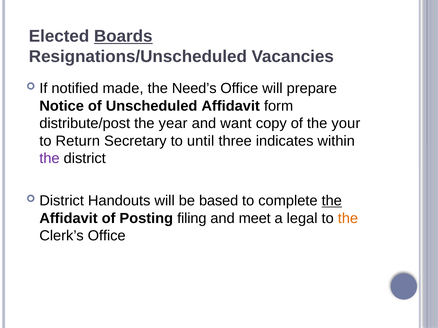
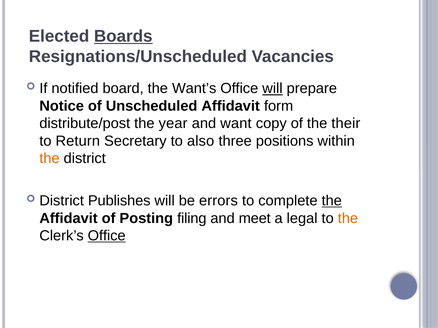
made: made -> board
Need’s: Need’s -> Want’s
will at (272, 89) underline: none -> present
your: your -> their
until: until -> also
indicates: indicates -> positions
the at (49, 159) colour: purple -> orange
Handouts: Handouts -> Publishes
based: based -> errors
Office at (107, 236) underline: none -> present
